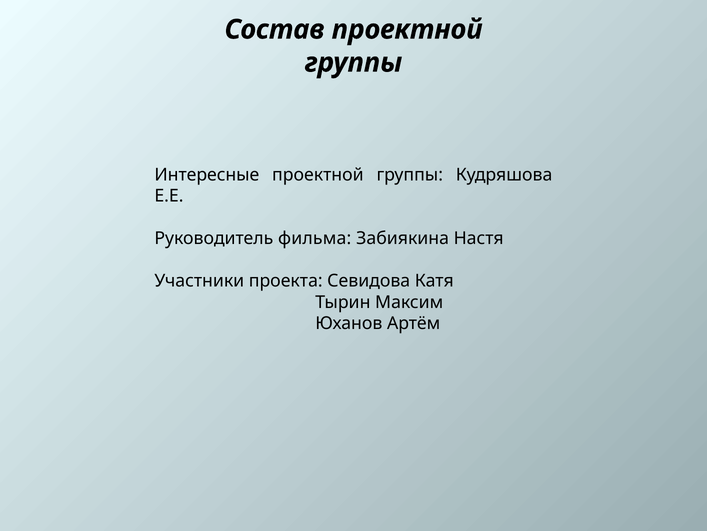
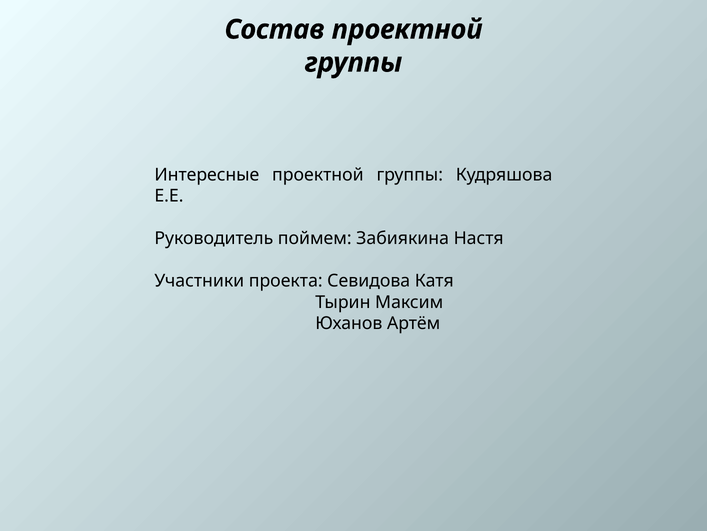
фильма: фильма -> поймем
